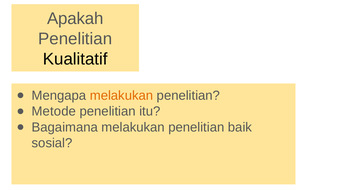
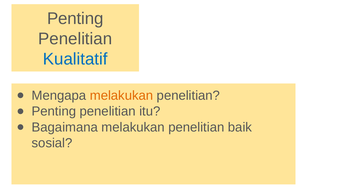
Apakah at (75, 19): Apakah -> Penting
Kualitatif colour: black -> blue
Metode at (54, 111): Metode -> Penting
